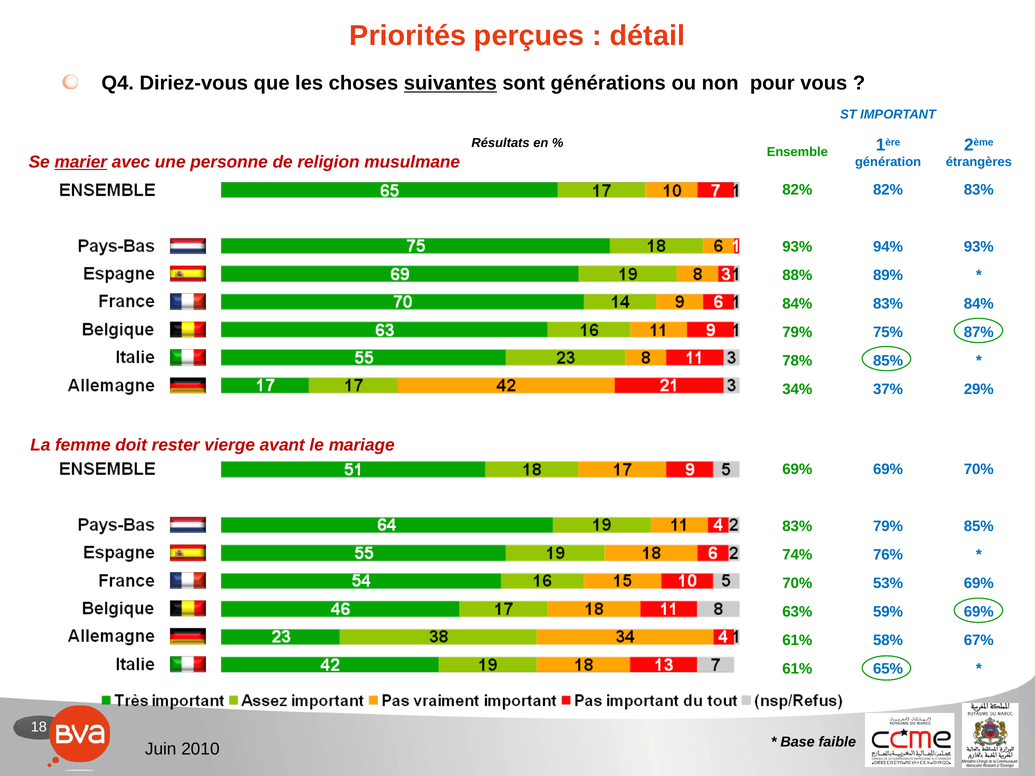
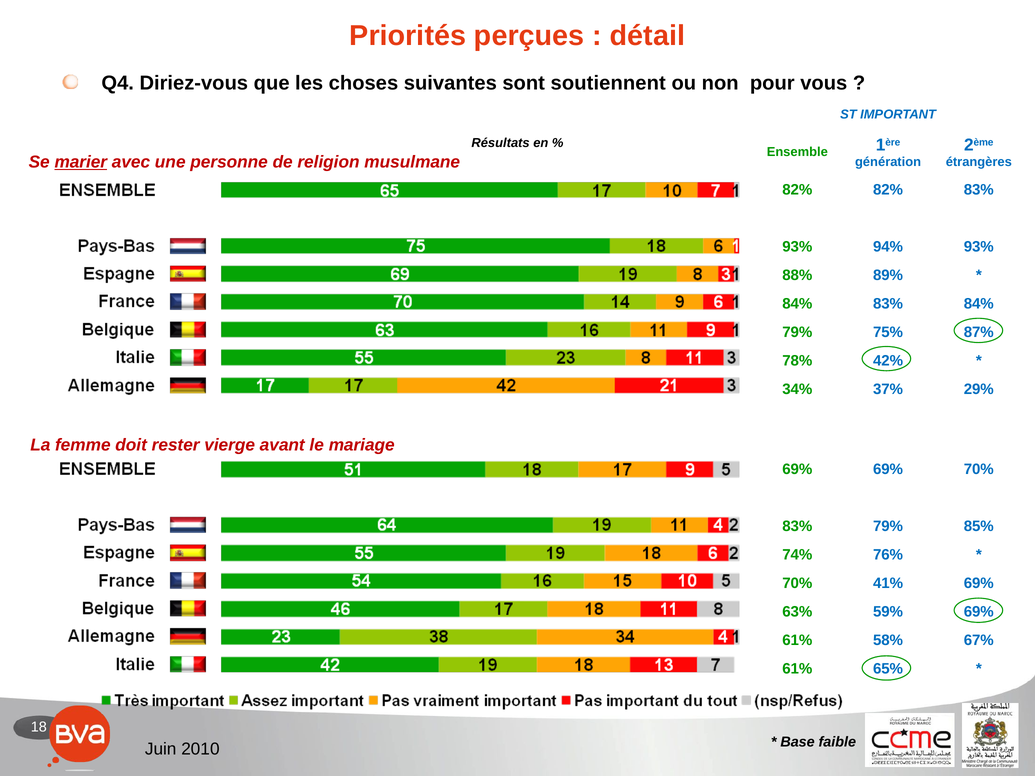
suivantes underline: present -> none
générations: générations -> soutiennent
78% 85%: 85% -> 42%
53%: 53% -> 41%
